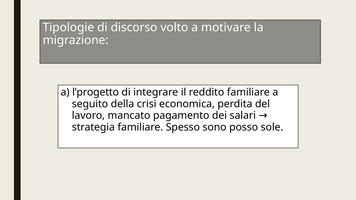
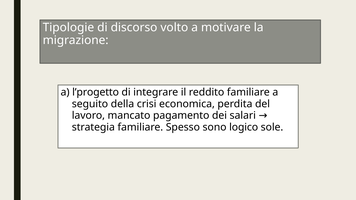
posso: posso -> logico
